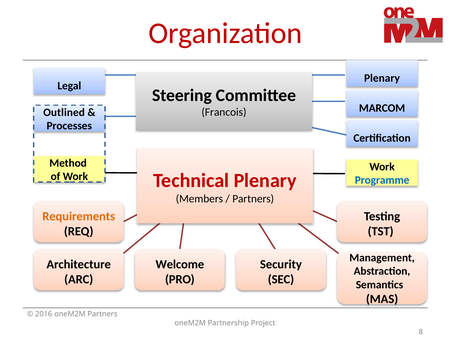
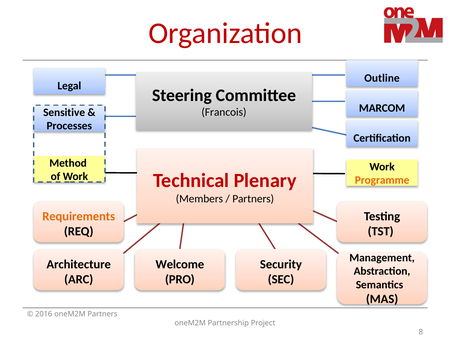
Plenary at (382, 78): Plenary -> Outline
Outlined: Outlined -> Sensitive
Programme colour: blue -> orange
